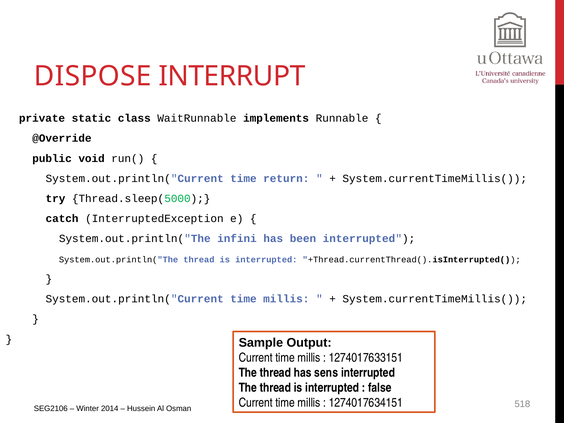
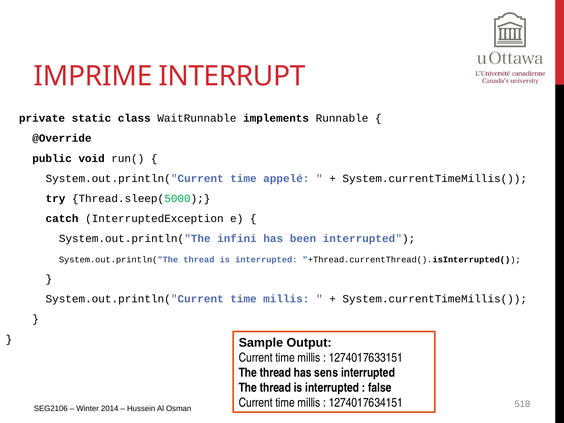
DISPOSE: DISPOSE -> IMPRIME
return: return -> appelé
